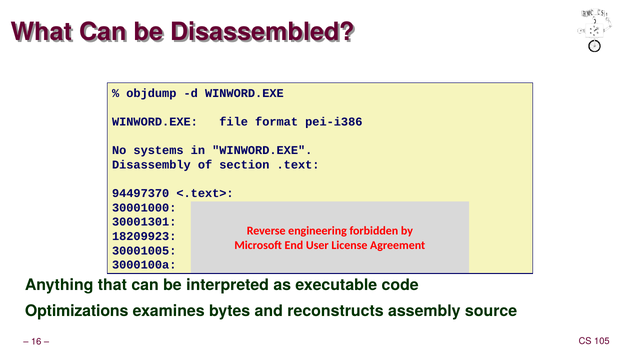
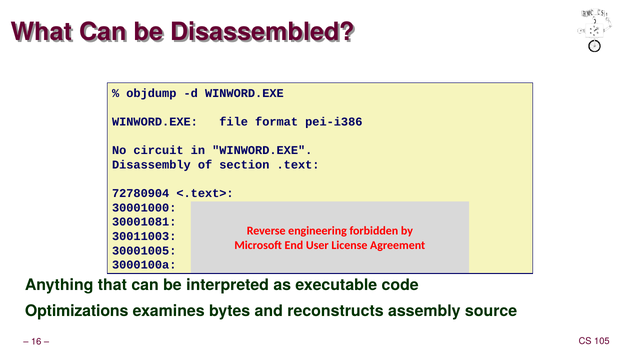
systems: systems -> circuit
94497370: 94497370 -> 72780904
30001301: 30001301 -> 30001081
18209923: 18209923 -> 30011003
